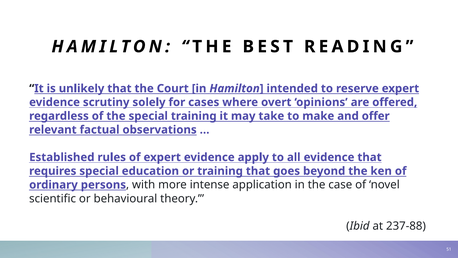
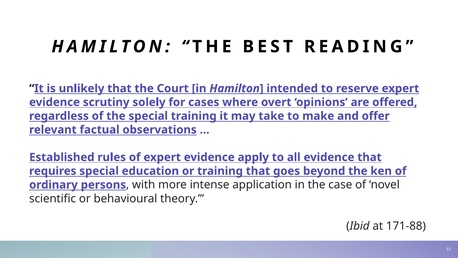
237-88: 237-88 -> 171-88
